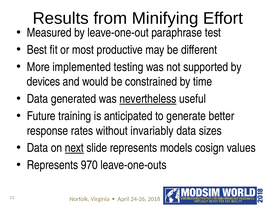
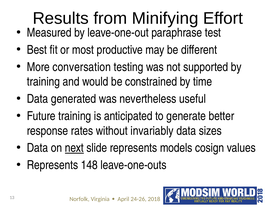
implemented: implemented -> conversation
devices at (43, 82): devices -> training
nevertheless underline: present -> none
970: 970 -> 148
